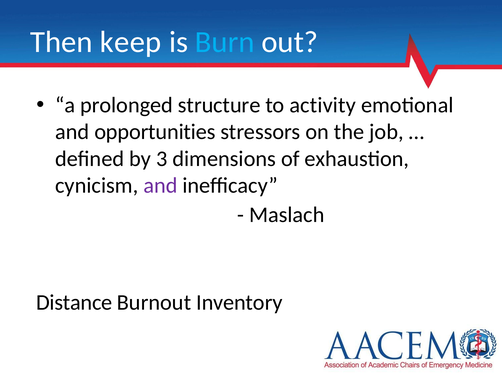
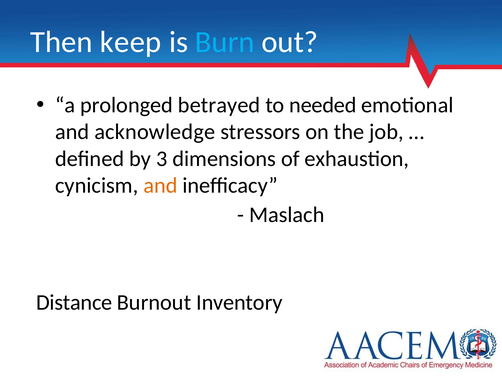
structure: structure -> betrayed
activity: activity -> needed
opportunities: opportunities -> acknowledge
and at (160, 186) colour: purple -> orange
